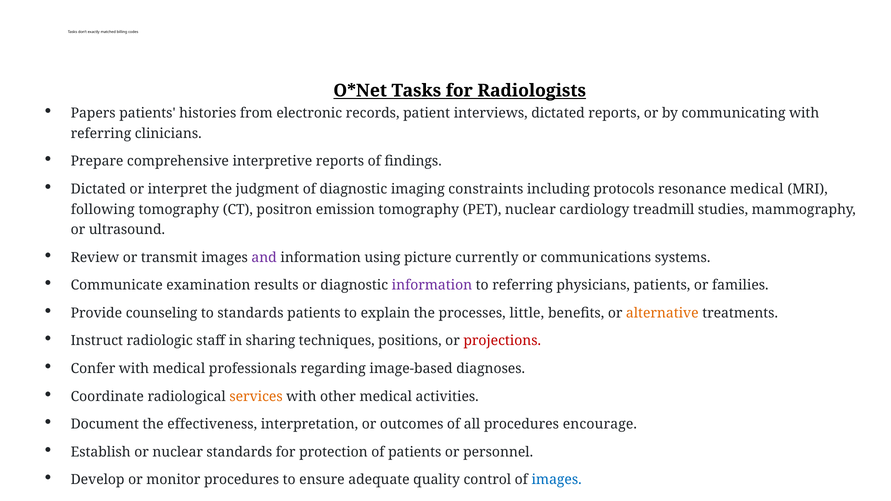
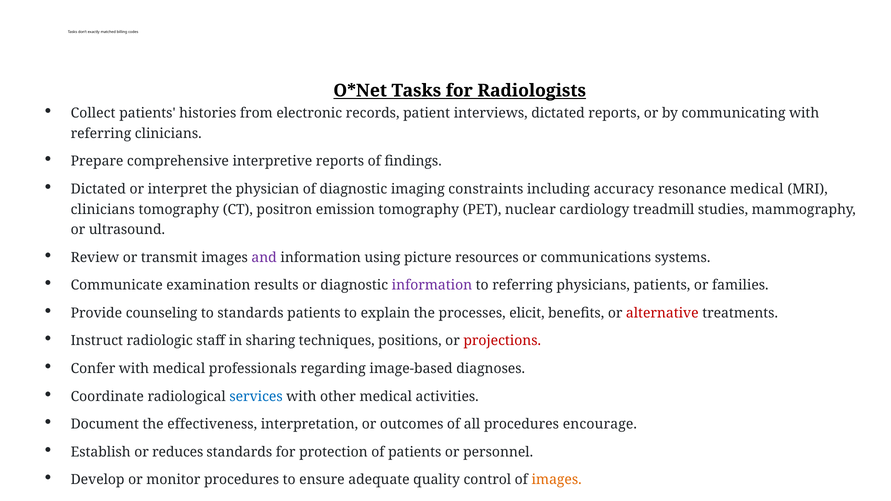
Papers: Papers -> Collect
judgment: judgment -> physician
protocols: protocols -> accuracy
following at (103, 210): following -> clinicians
currently: currently -> resources
little: little -> elicit
alternative colour: orange -> red
services colour: orange -> blue
or nuclear: nuclear -> reduces
images at (557, 480) colour: blue -> orange
